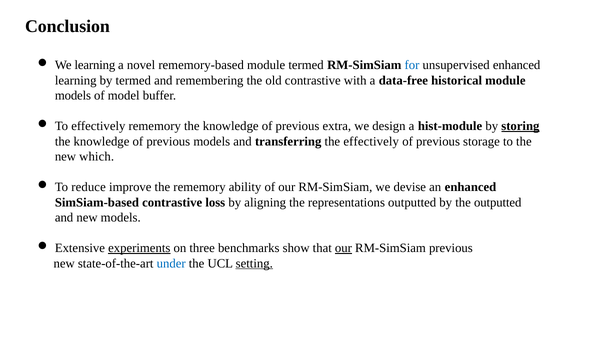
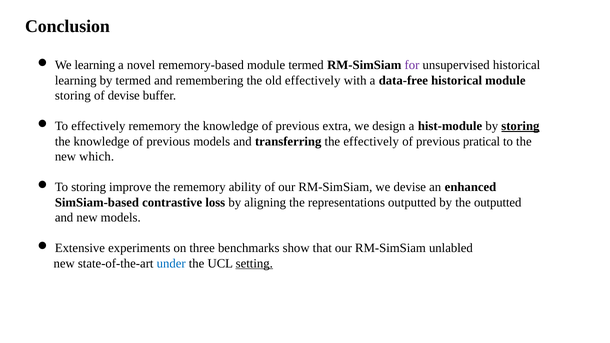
for colour: blue -> purple
unsupervised enhanced: enhanced -> historical
old contrastive: contrastive -> effectively
models at (73, 96): models -> storing
of model: model -> devise
storage: storage -> pratical
To reduce: reduce -> storing
experiments underline: present -> none
our at (343, 248) underline: present -> none
RM-SimSiam previous: previous -> unlabled
